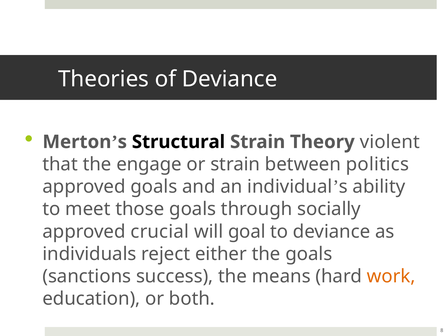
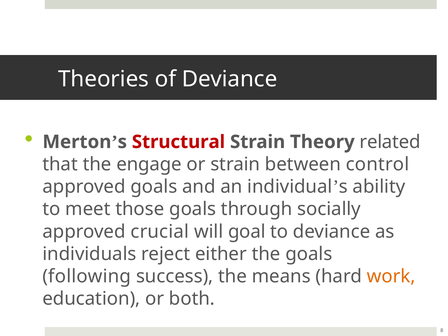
Structural colour: black -> red
violent: violent -> related
politics: politics -> control
sanctions: sanctions -> following
